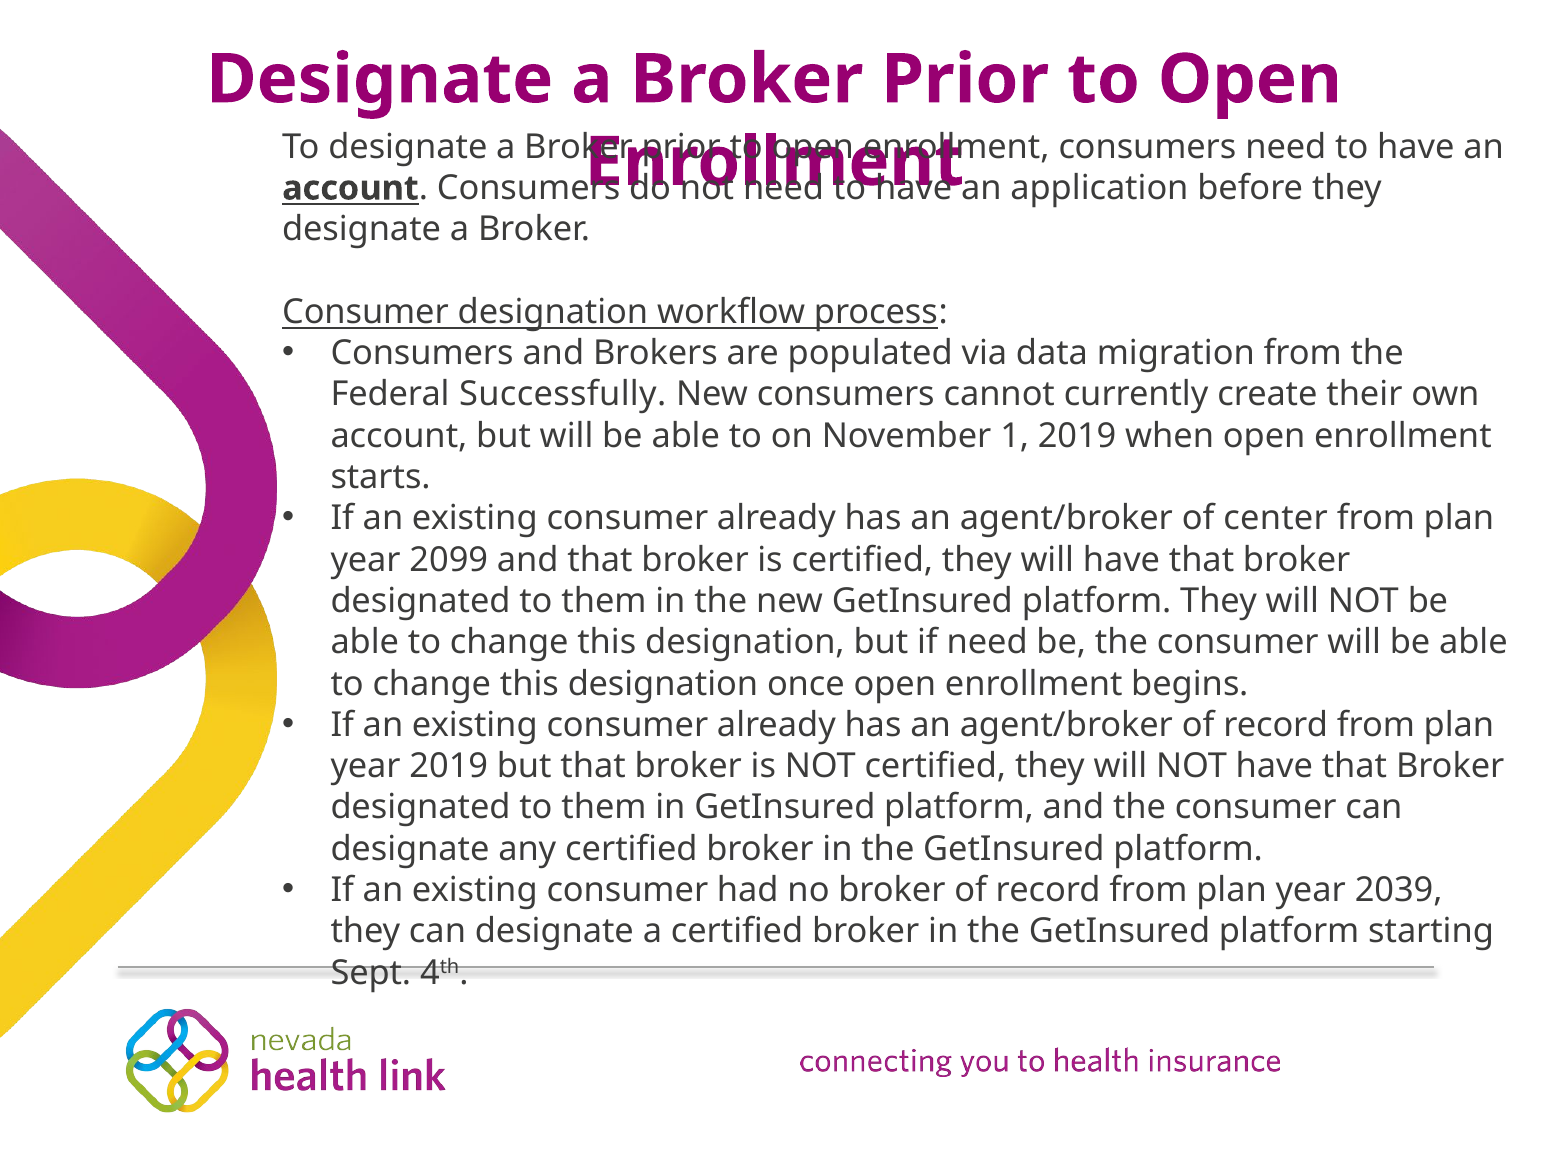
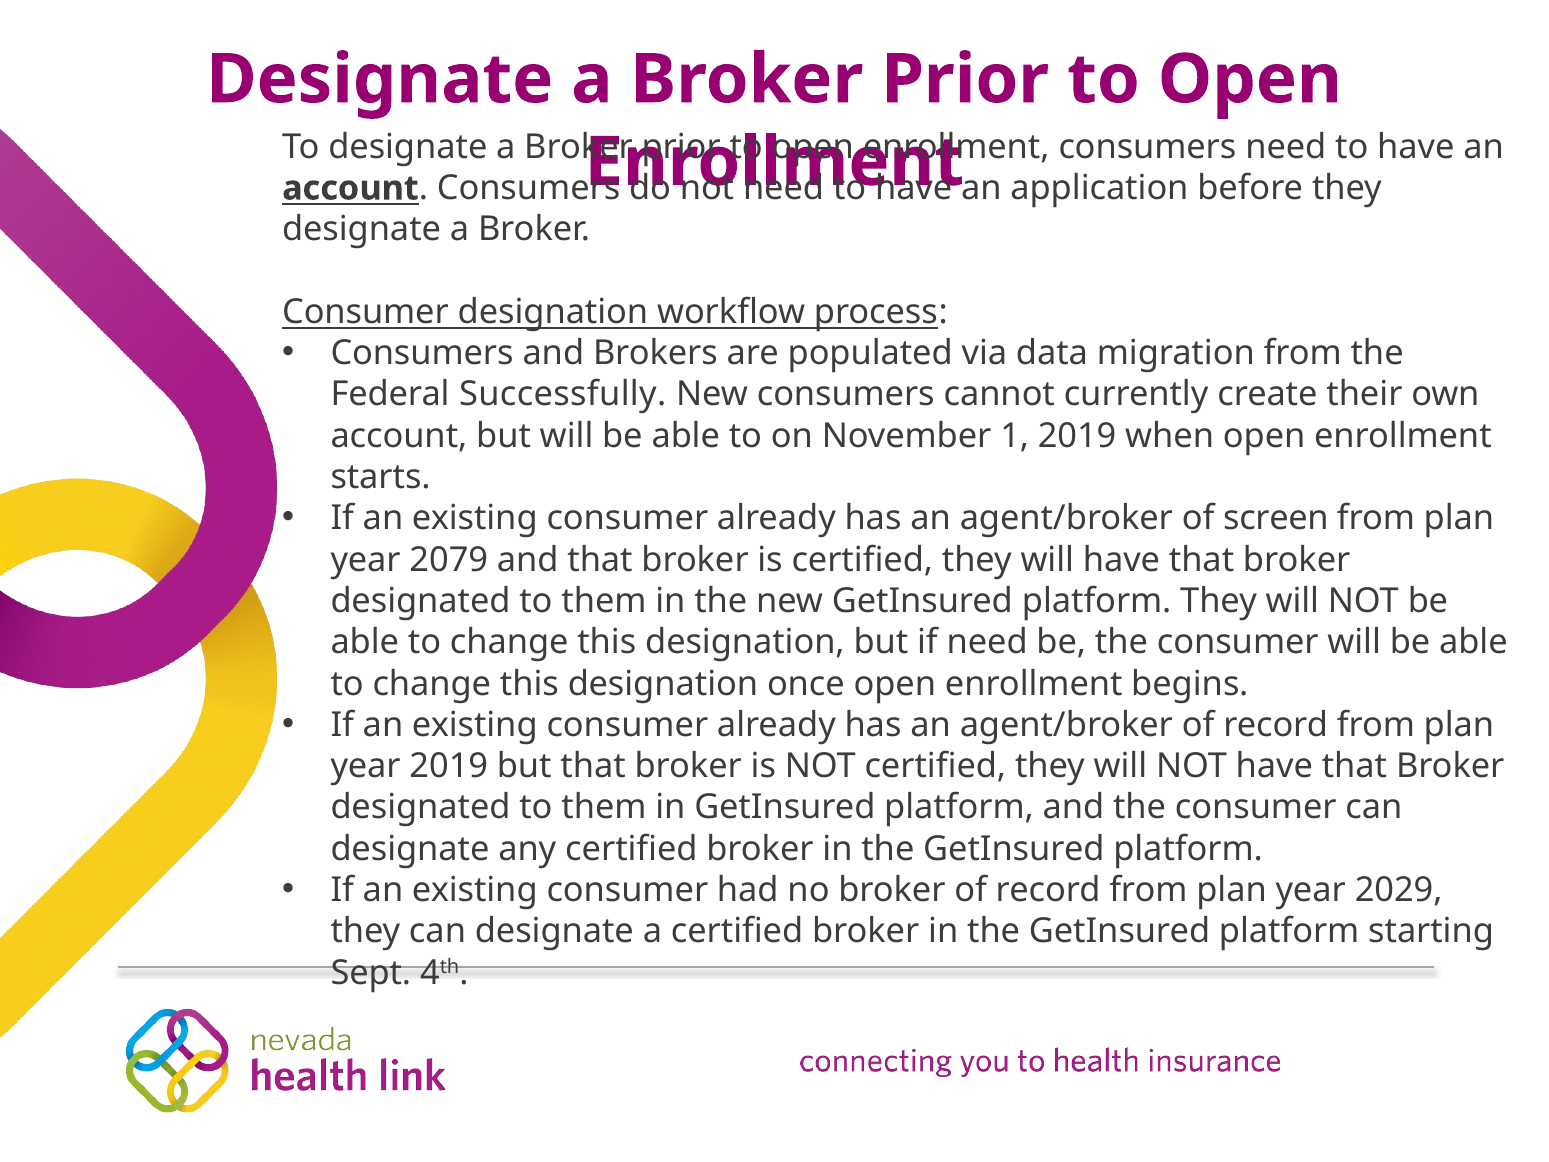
center: center -> screen
2099: 2099 -> 2079
2039: 2039 -> 2029
